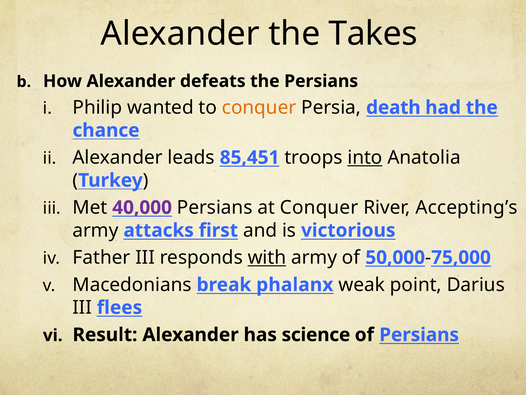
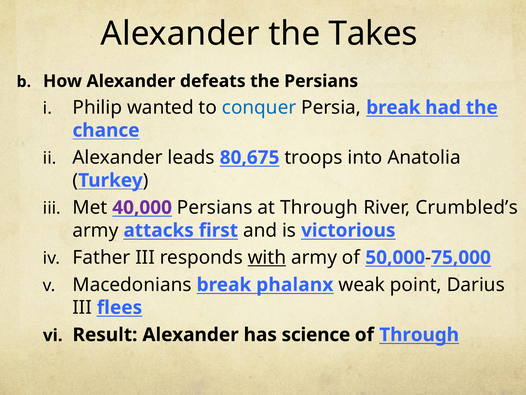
conquer at (259, 107) colour: orange -> blue
Persia death: death -> break
85,451: 85,451 -> 80,675
into underline: present -> none
at Conquer: Conquer -> Through
Accepting’s: Accepting’s -> Crumbled’s
of Persians: Persians -> Through
